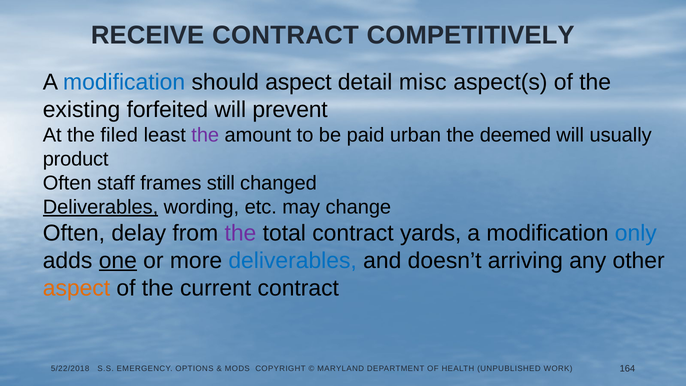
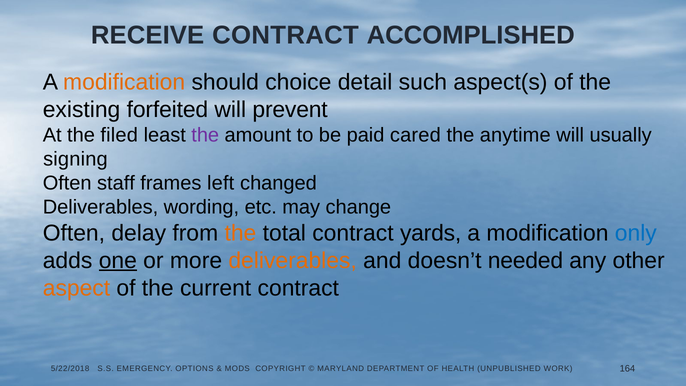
COMPETITIVELY: COMPETITIVELY -> ACCOMPLISHED
modification at (124, 82) colour: blue -> orange
should aspect: aspect -> choice
misc: misc -> such
urban: urban -> cared
deemed: deemed -> anytime
product: product -> signing
still: still -> left
Deliverables at (101, 207) underline: present -> none
the at (240, 233) colour: purple -> orange
deliverables at (293, 260) colour: blue -> orange
arriving: arriving -> needed
